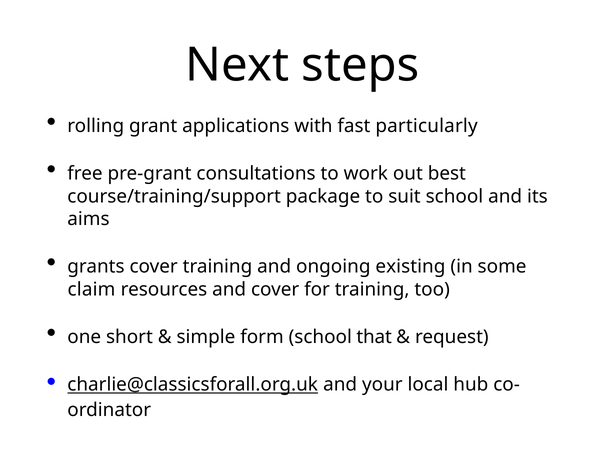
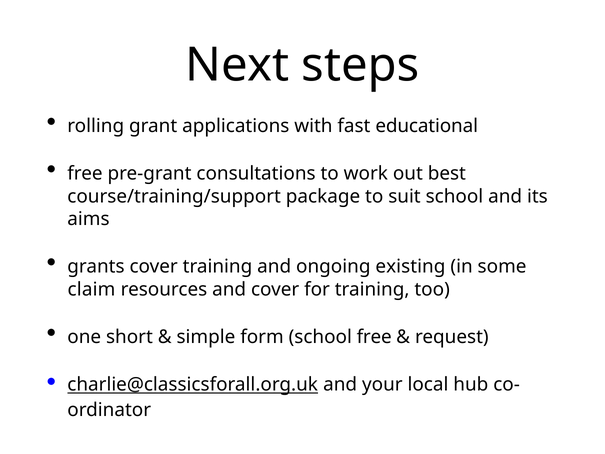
particularly: particularly -> educational
school that: that -> free
